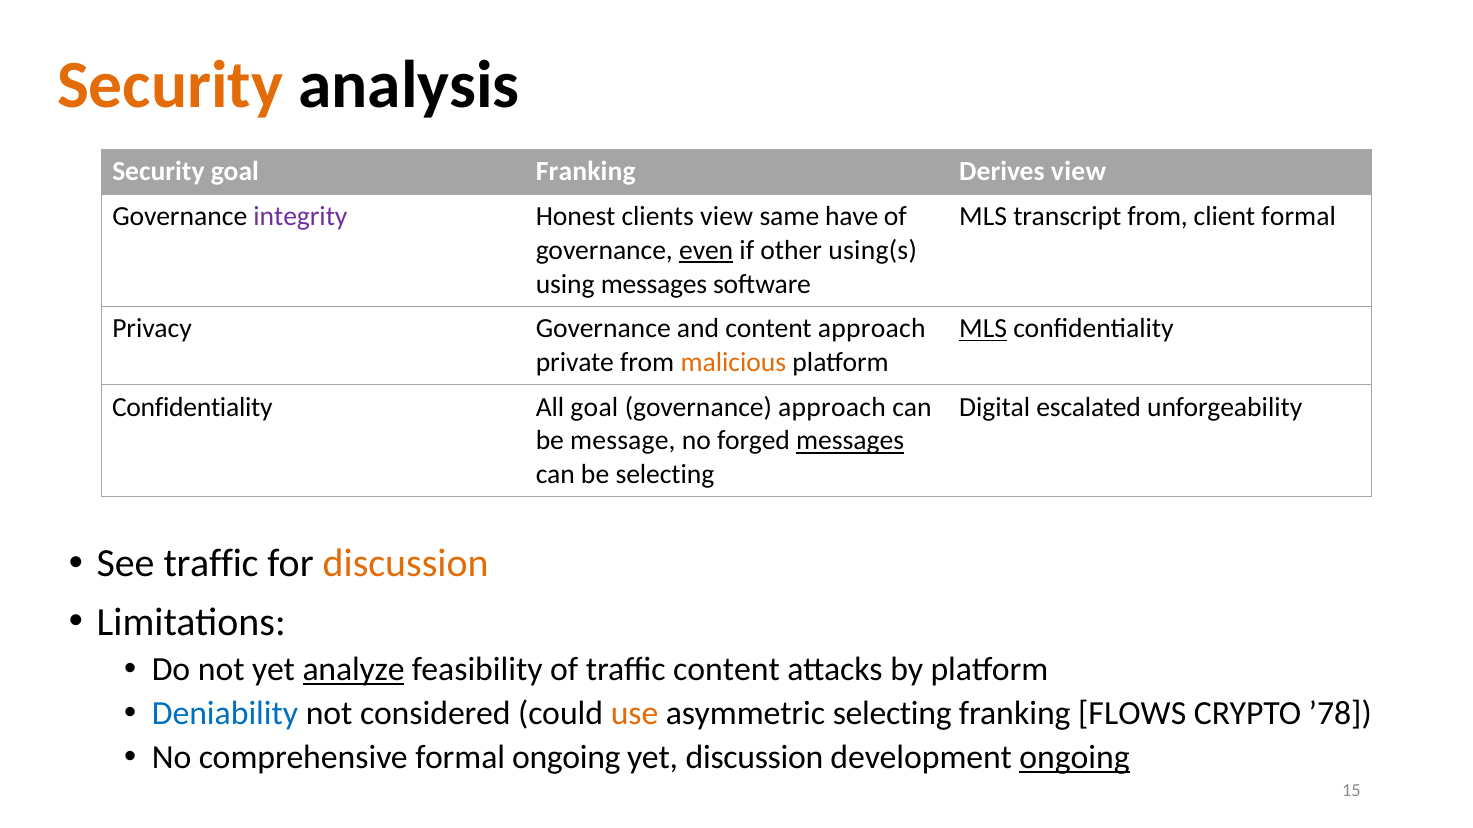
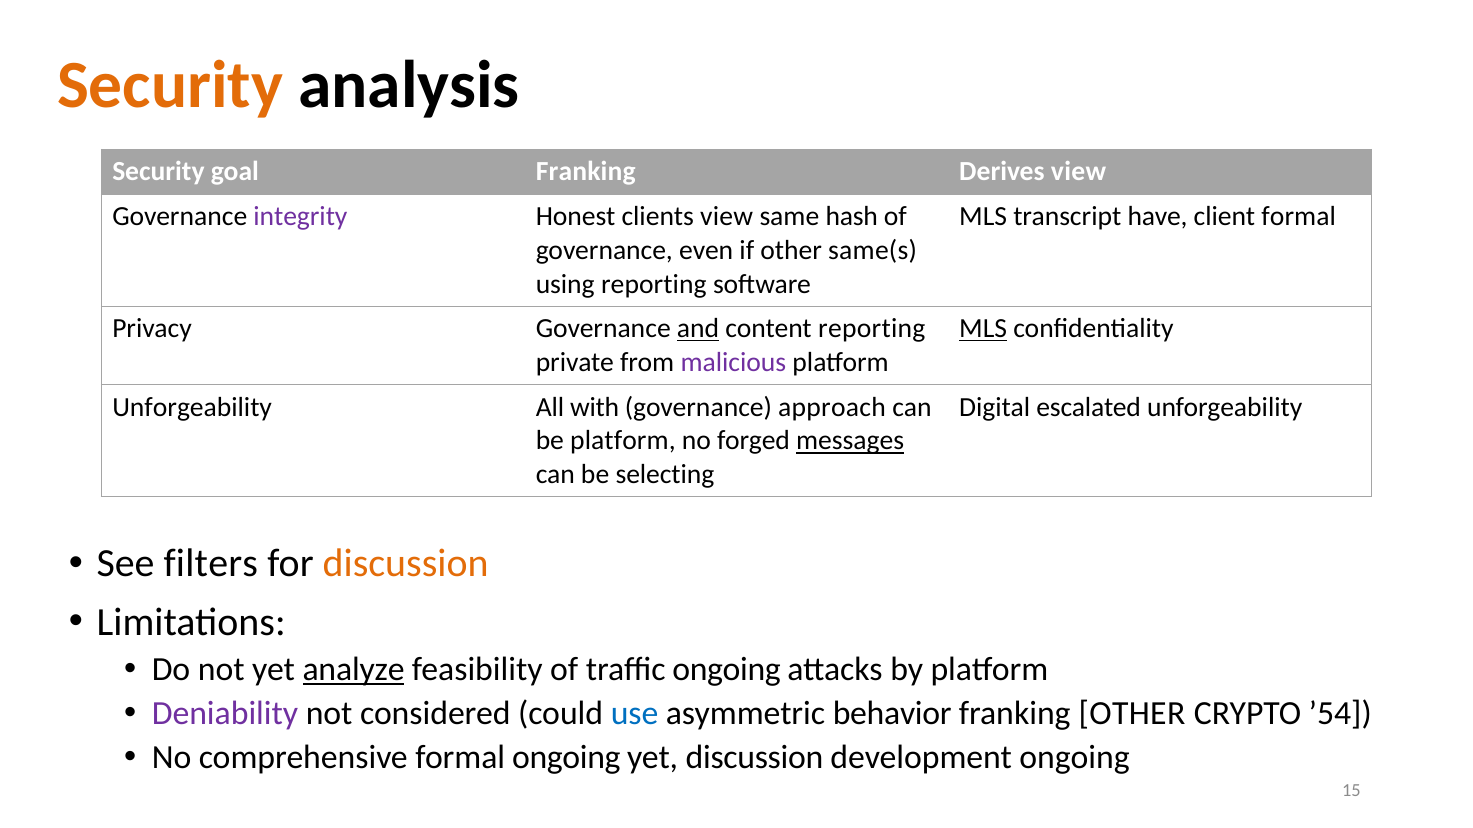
have: have -> hash
transcript from: from -> have
even underline: present -> none
using(s: using(s -> same(s
using messages: messages -> reporting
and underline: none -> present
content approach: approach -> reporting
malicious colour: orange -> purple
Confidentiality at (192, 407): Confidentiality -> Unforgeability
All goal: goal -> with
be message: message -> platform
See traffic: traffic -> filters
traffic content: content -> ongoing
Deniability colour: blue -> purple
use colour: orange -> blue
asymmetric selecting: selecting -> behavior
franking FLOWS: FLOWS -> OTHER
’78: ’78 -> ’54
ongoing at (1075, 758) underline: present -> none
